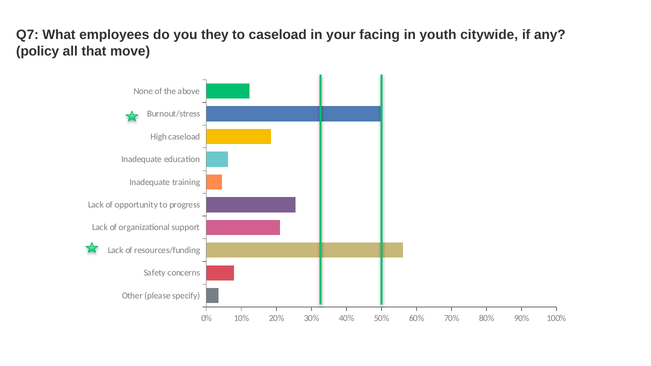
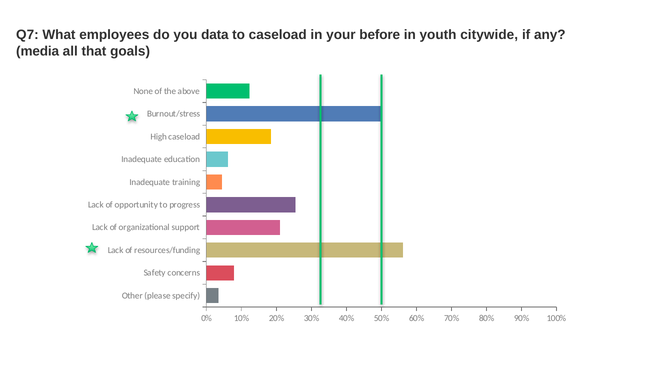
they: they -> data
facing: facing -> before
policy: policy -> media
move: move -> goals
